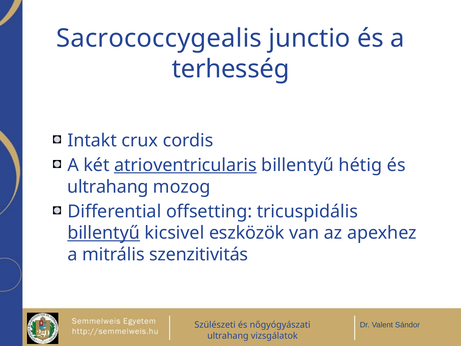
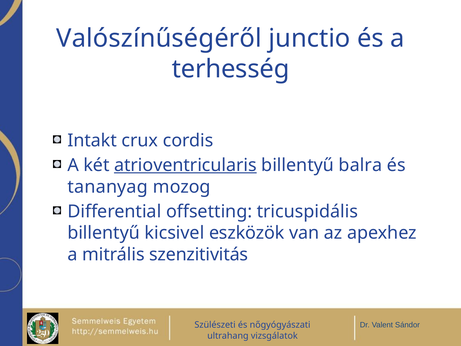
Sacrococcygealis: Sacrococcygealis -> Valószínűségéről
hétig: hétig -> balra
ultrahang at (108, 187): ultrahang -> tananyag
billentyű at (104, 233) underline: present -> none
